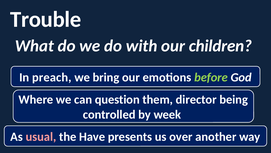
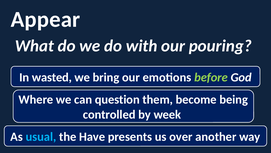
Trouble: Trouble -> Appear
children: children -> pouring
preach: preach -> wasted
director: director -> become
usual colour: pink -> light blue
